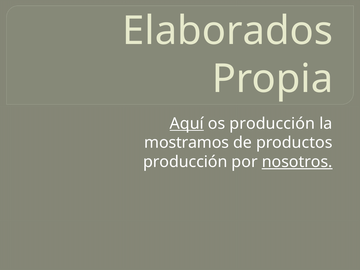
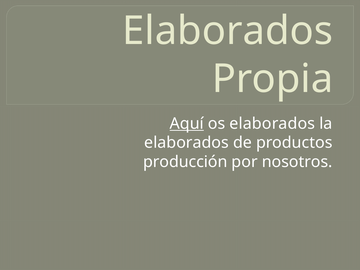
os producción: producción -> elaborados
mostramos at (187, 143): mostramos -> elaborados
nosotros underline: present -> none
